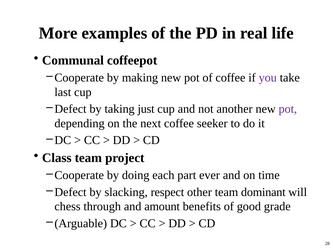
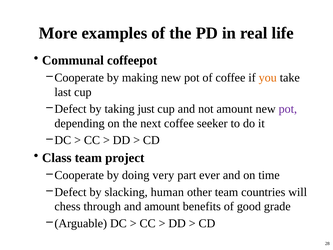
you colour: purple -> orange
not another: another -> amount
each: each -> very
respect: respect -> human
dominant: dominant -> countries
